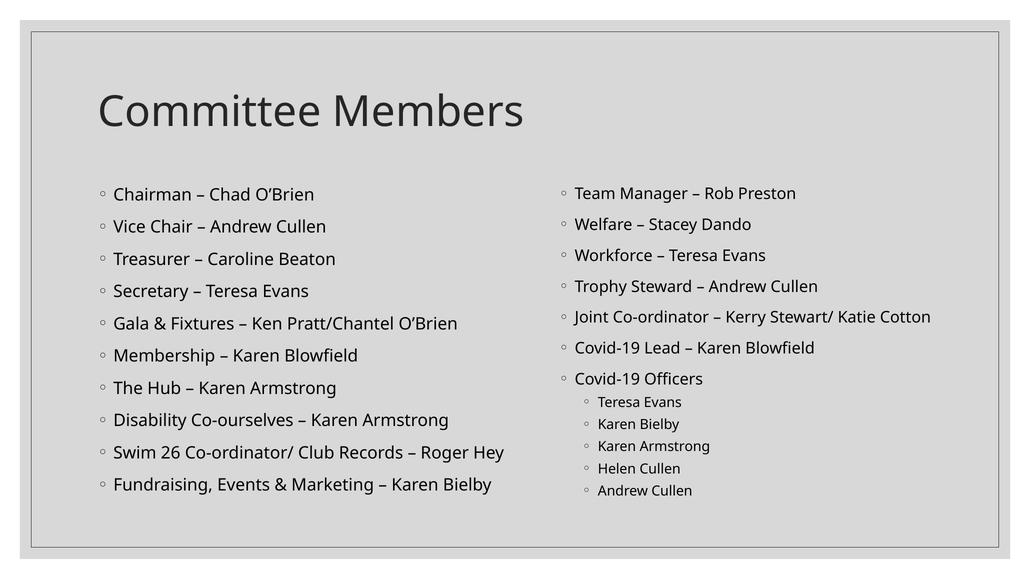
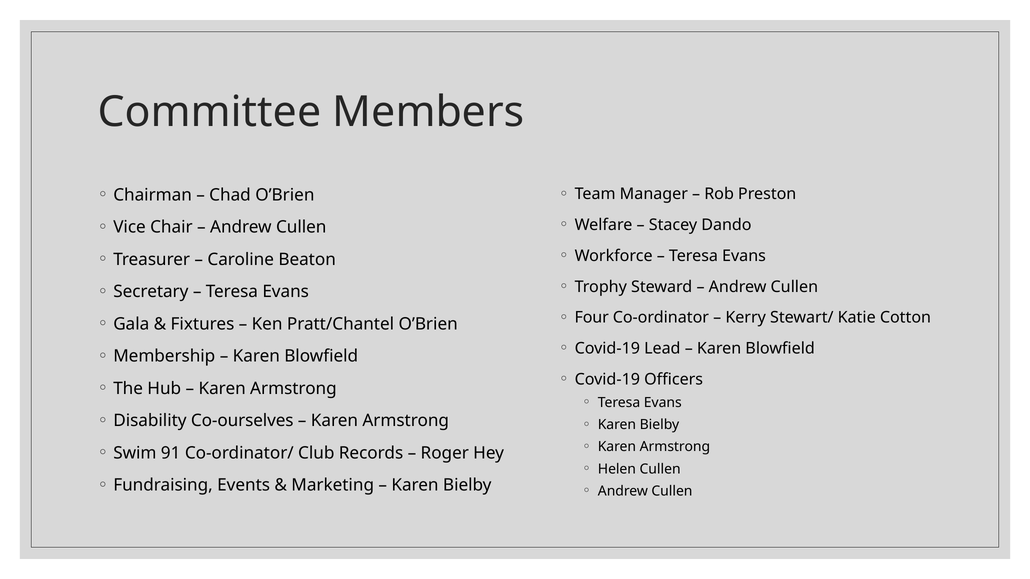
Joint: Joint -> Four
26: 26 -> 91
